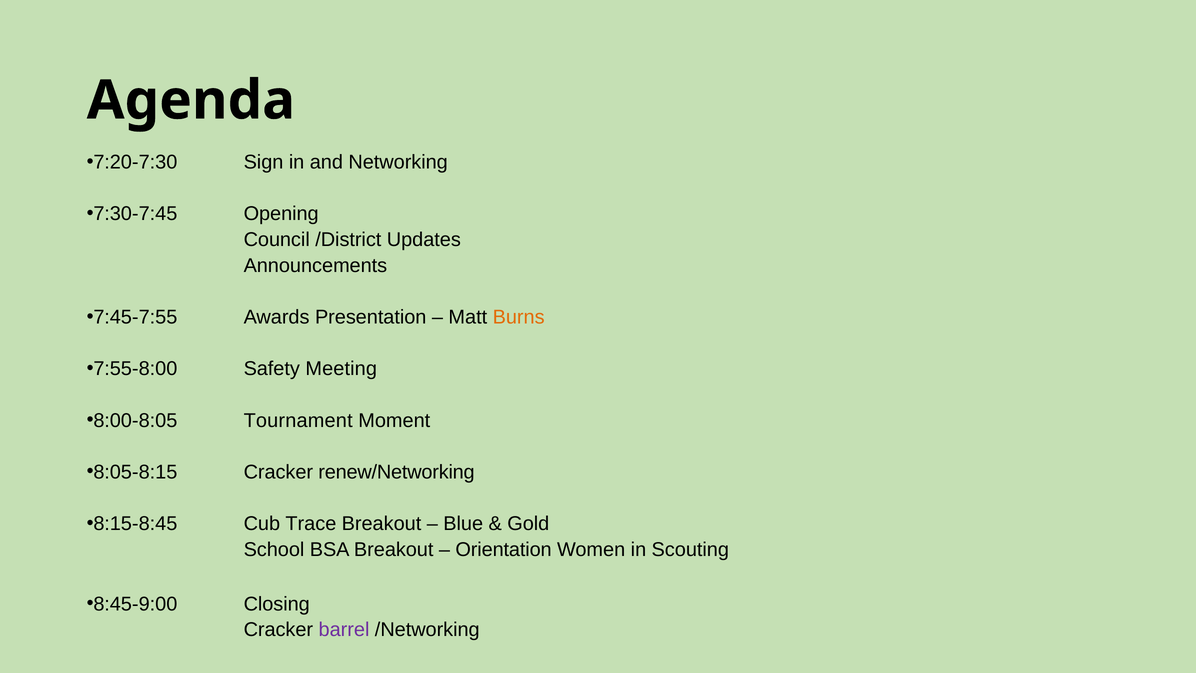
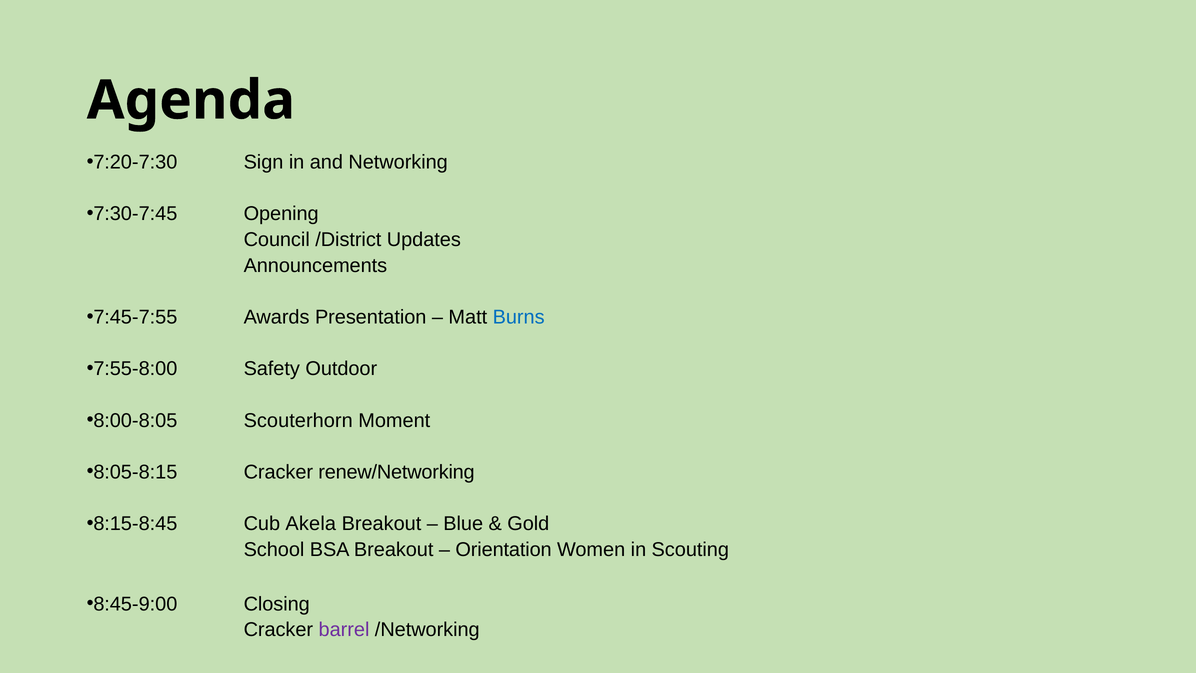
Burns colour: orange -> blue
Meeting: Meeting -> Outdoor
Tournament: Tournament -> Scouterhorn
Trace: Trace -> Akela
